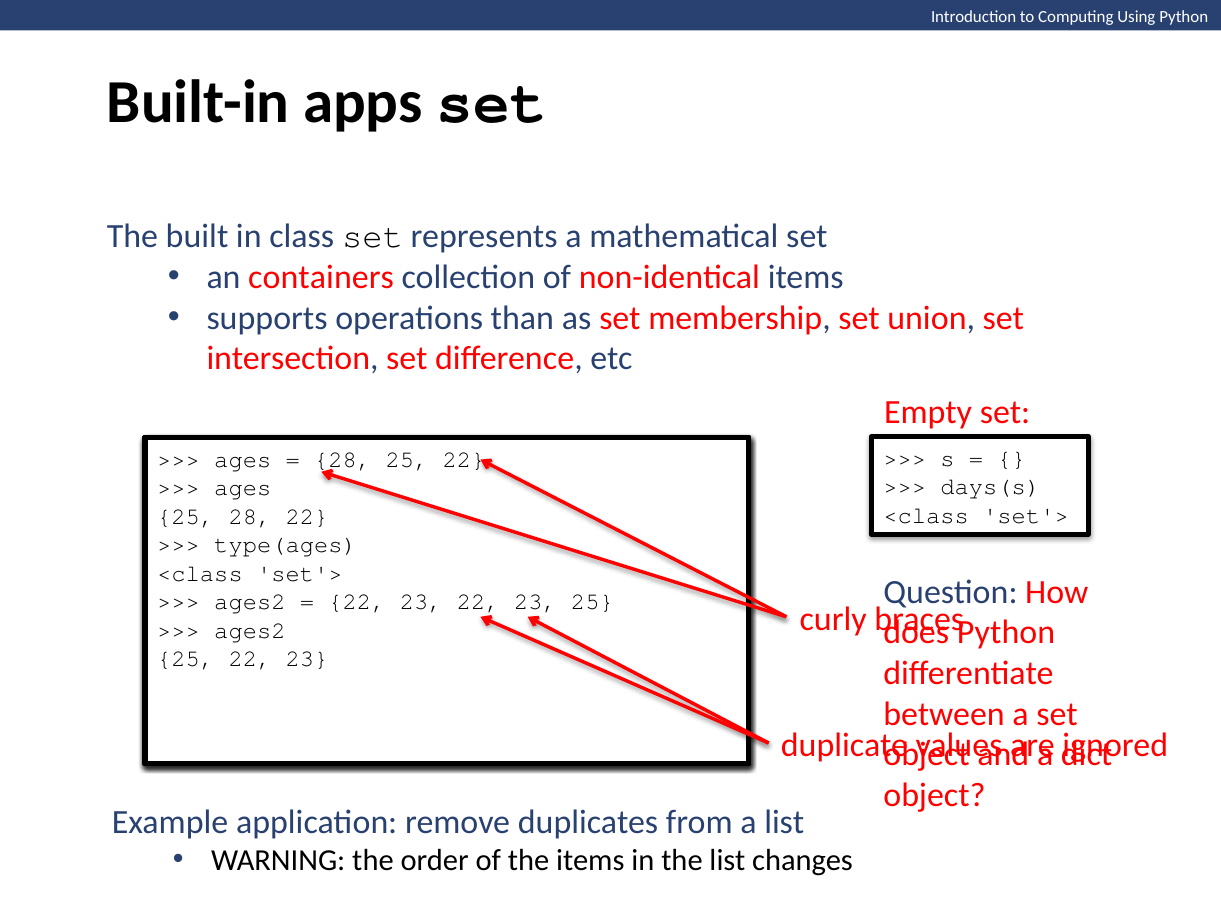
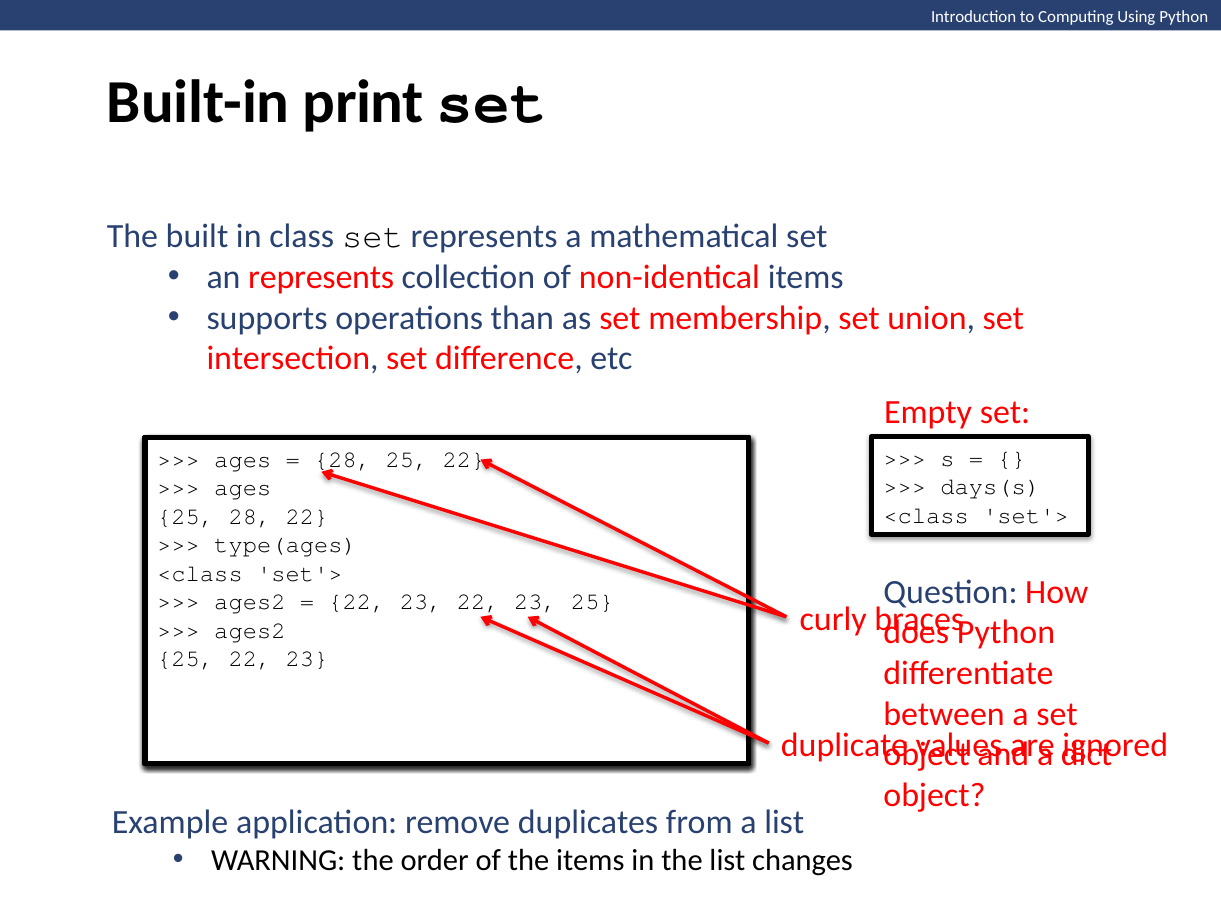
apps: apps -> print
an containers: containers -> represents
